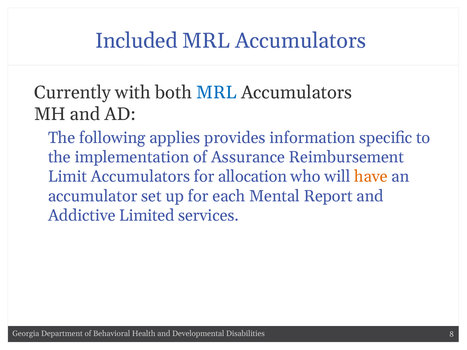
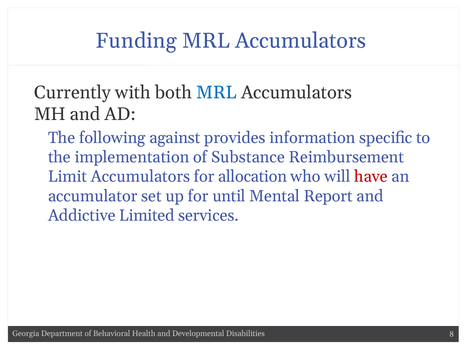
Included: Included -> Funding
applies: applies -> against
Assurance: Assurance -> Substance
have colour: orange -> red
each: each -> until
